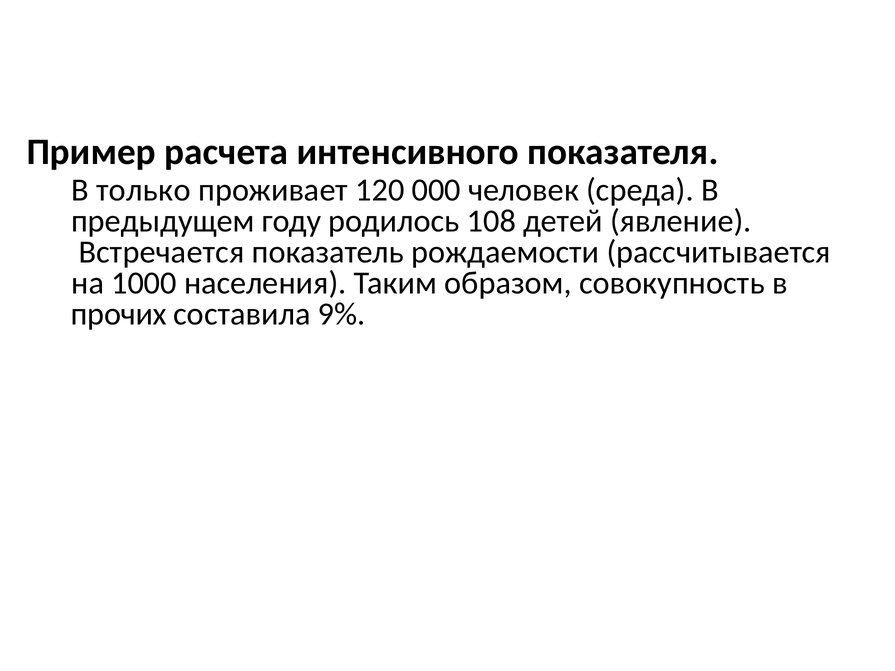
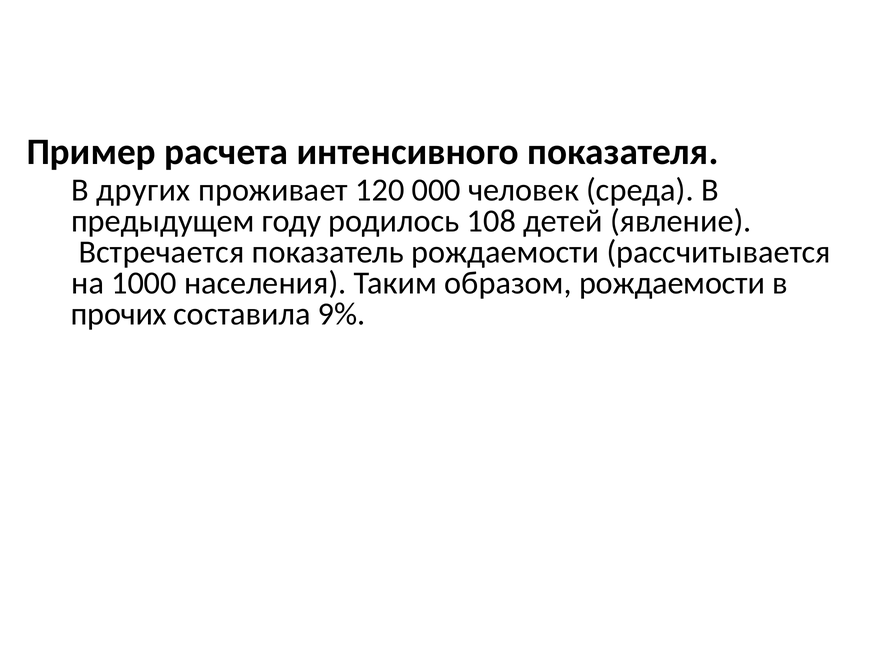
только: только -> других
образом совокупность: совокупность -> рождаемости
